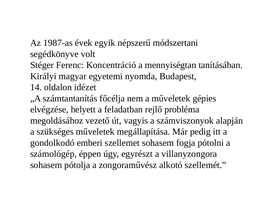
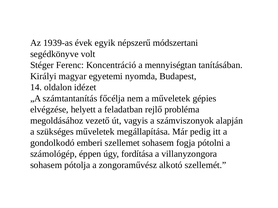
1987-as: 1987-as -> 1939-as
egyrészt: egyrészt -> fordítása
